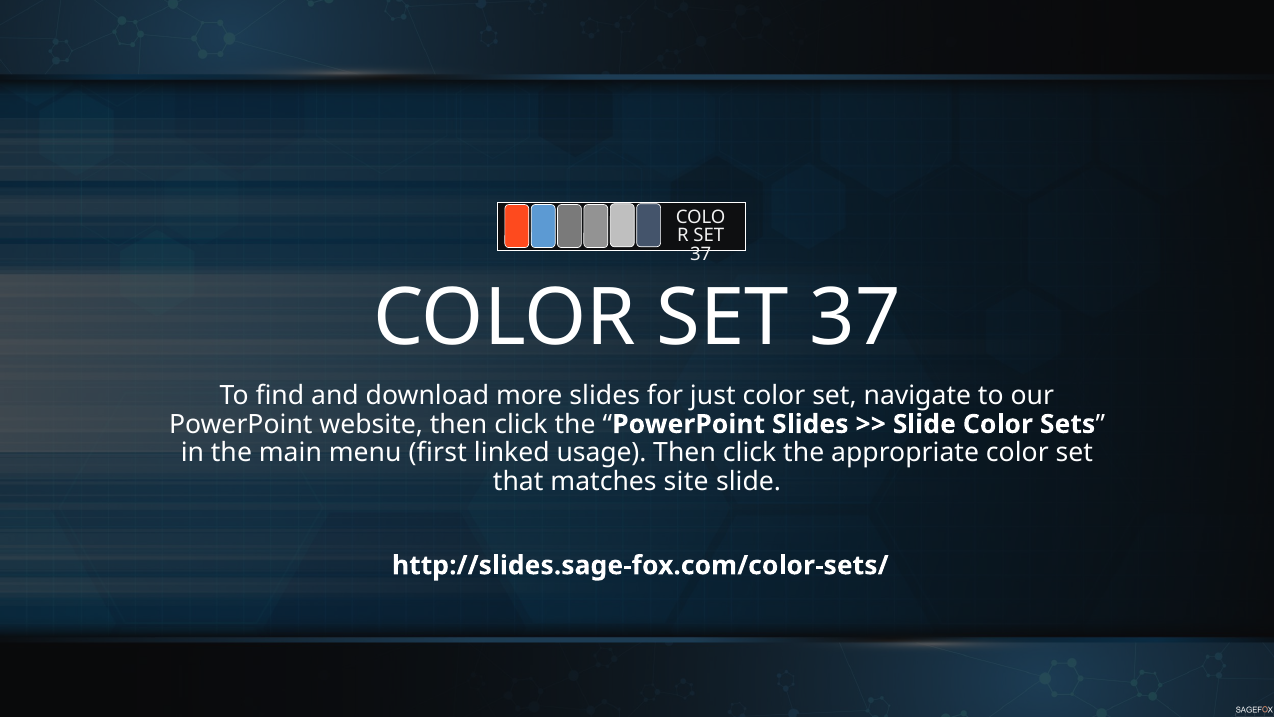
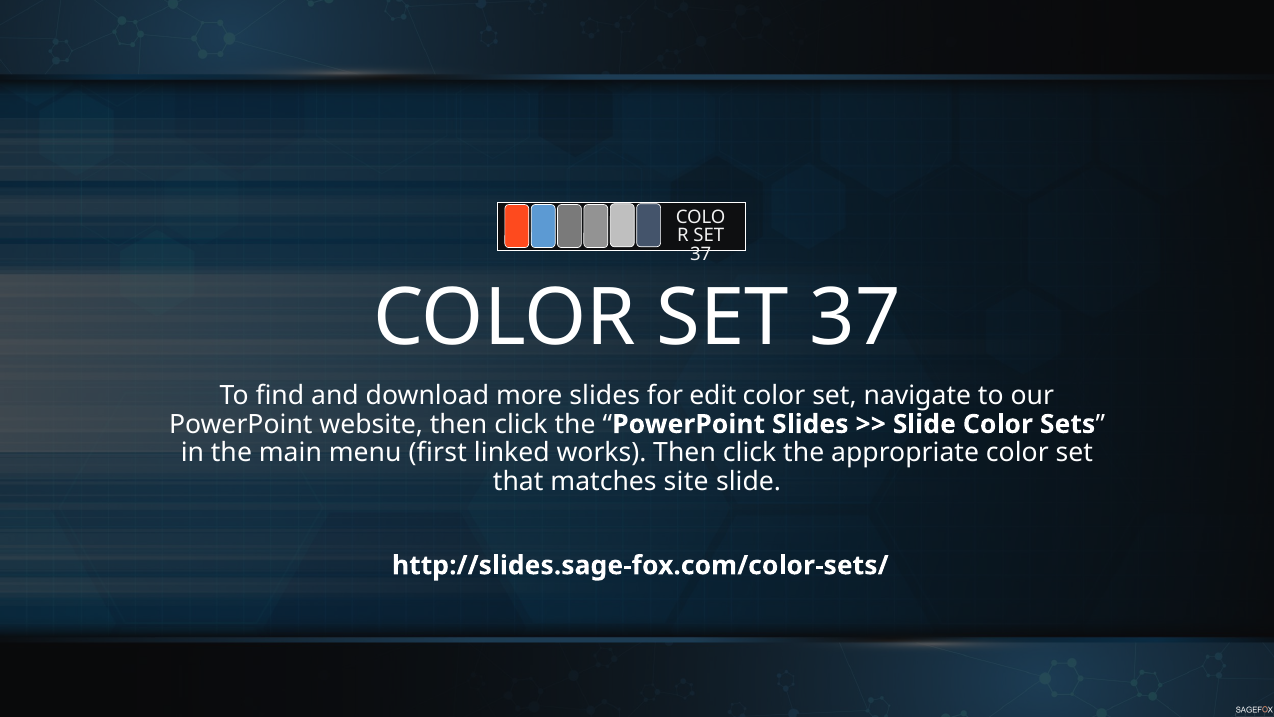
just: just -> edit
usage: usage -> works
